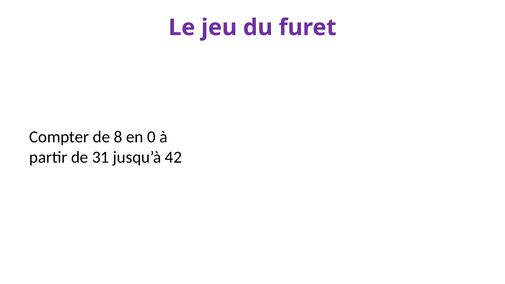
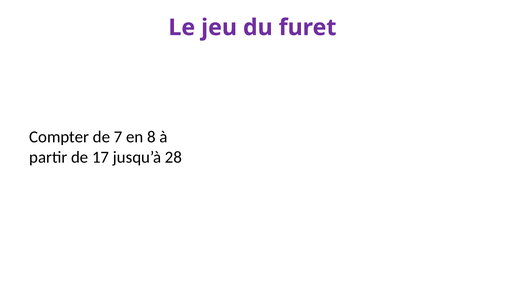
8: 8 -> 7
0: 0 -> 8
31: 31 -> 17
42: 42 -> 28
